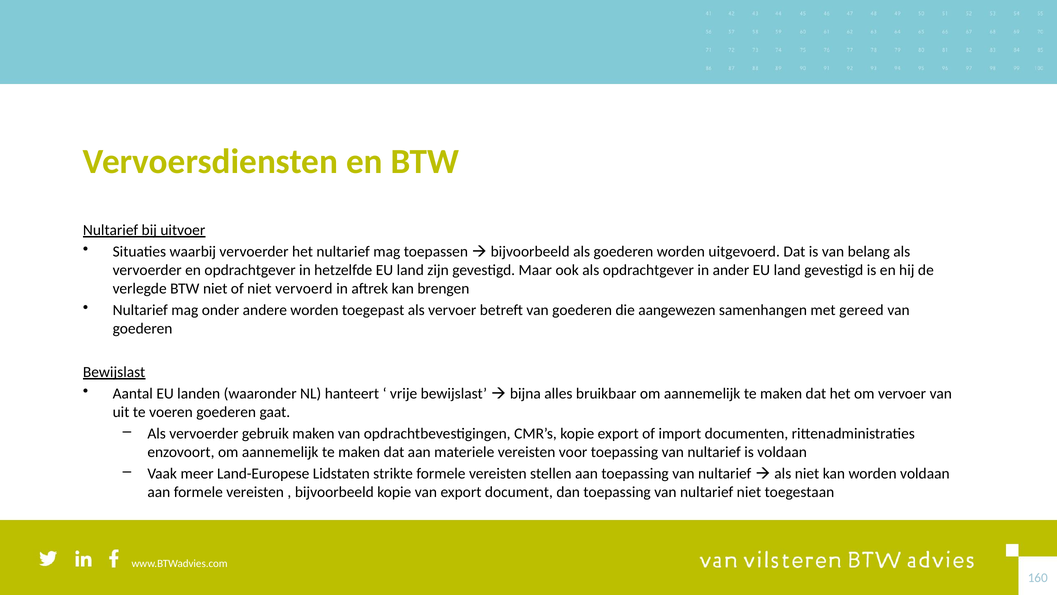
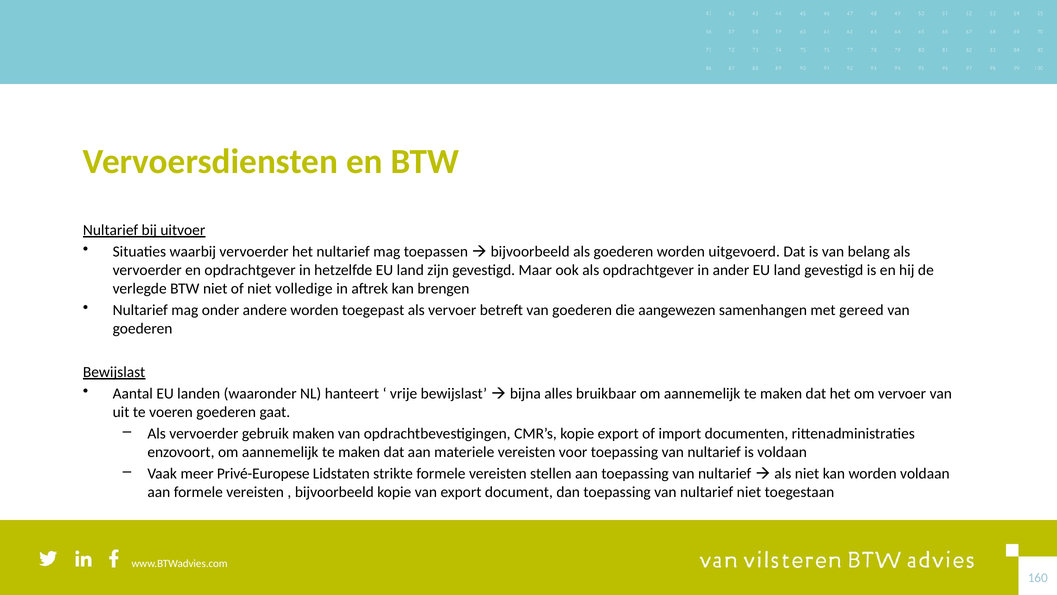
vervoerd: vervoerd -> volledige
Land-Europese: Land-Europese -> Privé-Europese
